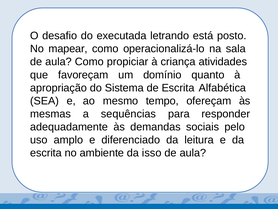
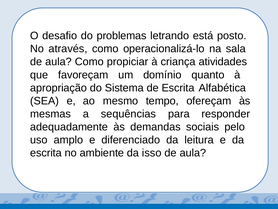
executada: executada -> problemas
mapear: mapear -> através
